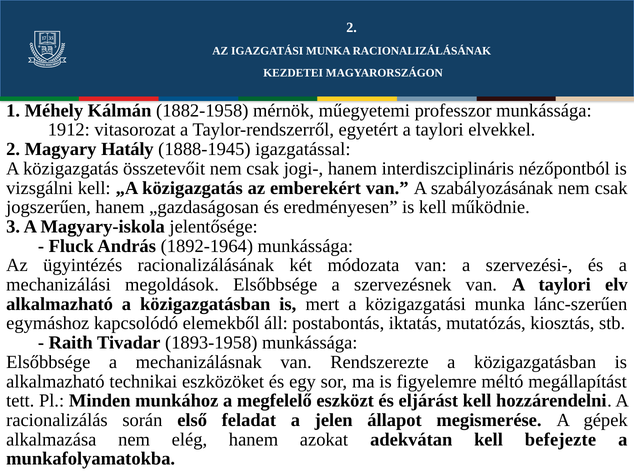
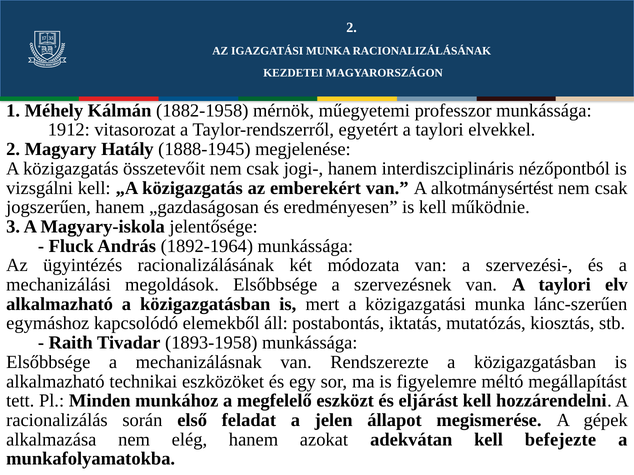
igazgatással: igazgatással -> megjelenése
szabályozásának: szabályozásának -> alkotmánysértést
